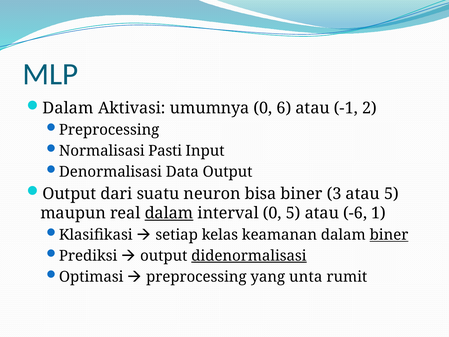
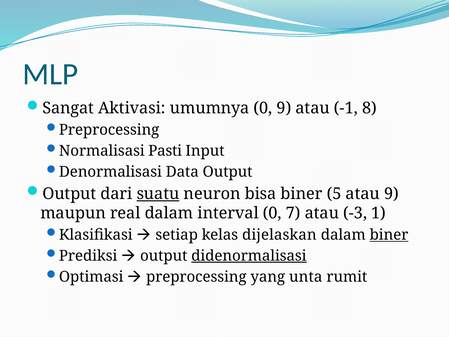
Dalam at (68, 108): Dalam -> Sangat
0 6: 6 -> 9
2: 2 -> 8
suatu underline: none -> present
3: 3 -> 5
atau 5: 5 -> 9
dalam at (169, 213) underline: present -> none
0 5: 5 -> 7
-6: -6 -> -3
keamanan: keamanan -> dijelaskan
